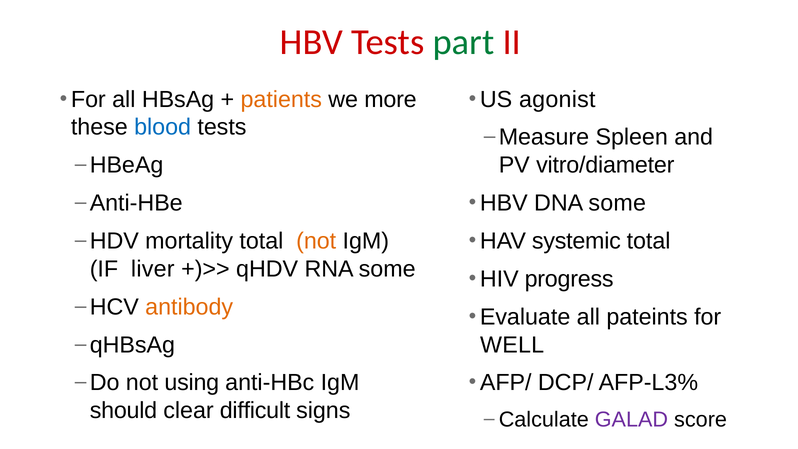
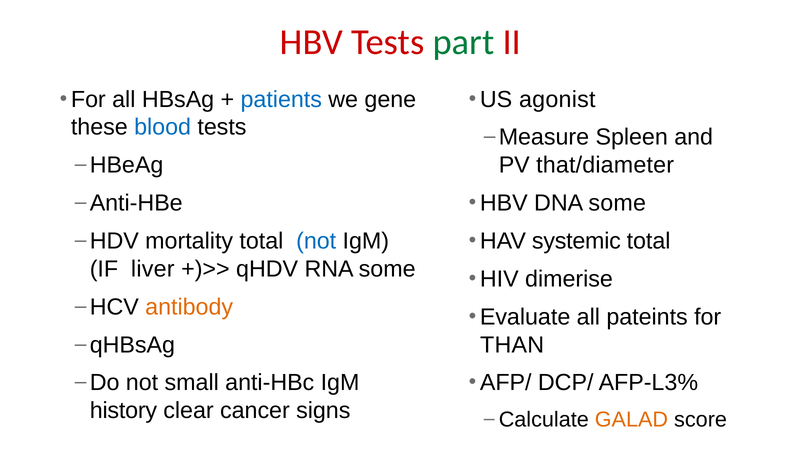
patients colour: orange -> blue
more: more -> gene
vitro/diameter: vitro/diameter -> that/diameter
not at (316, 241) colour: orange -> blue
progress: progress -> dimerise
WELL: WELL -> THAN
using: using -> small
should: should -> history
difficult: difficult -> cancer
GALAD colour: purple -> orange
